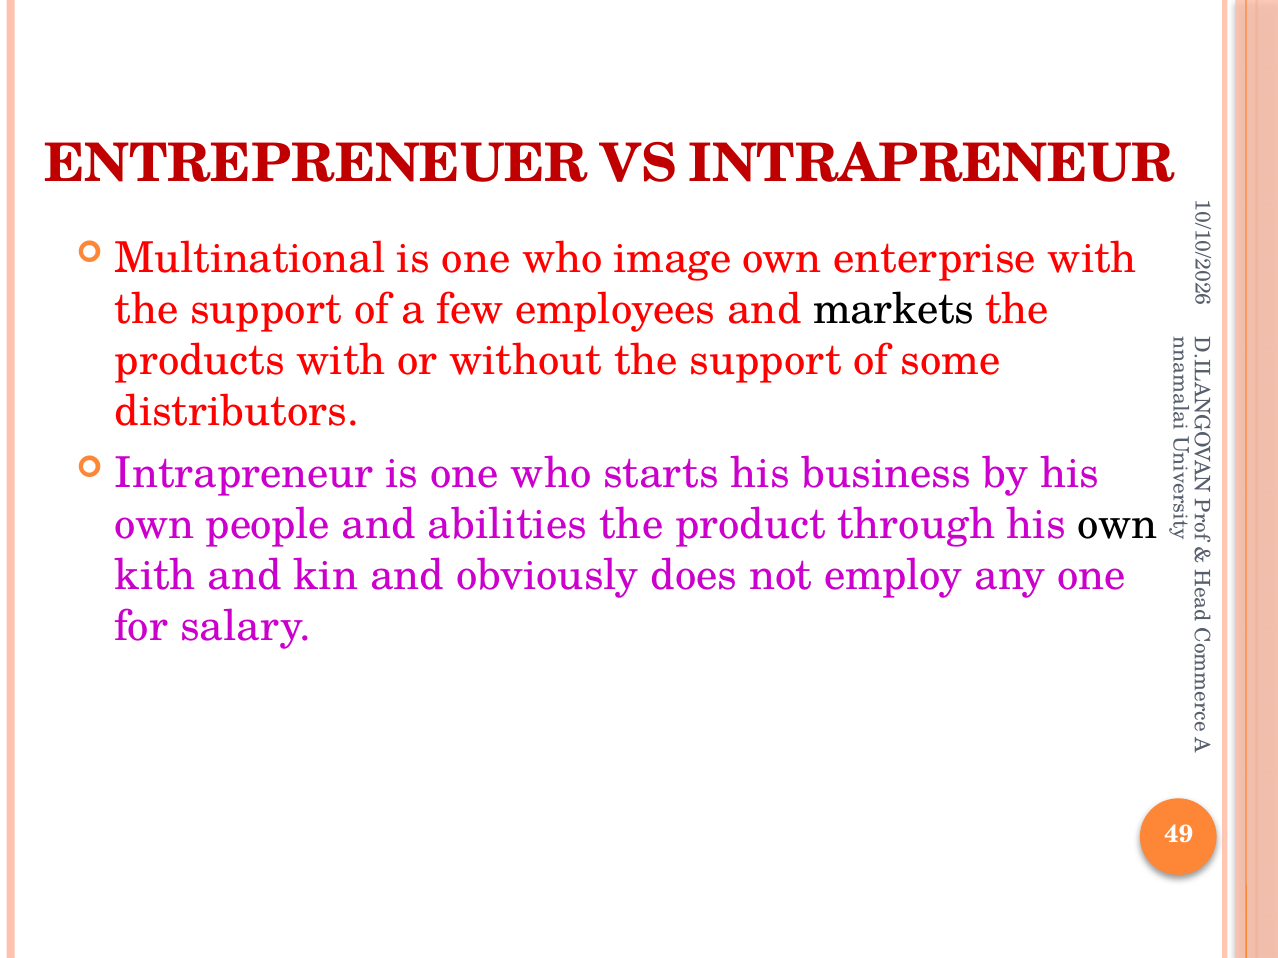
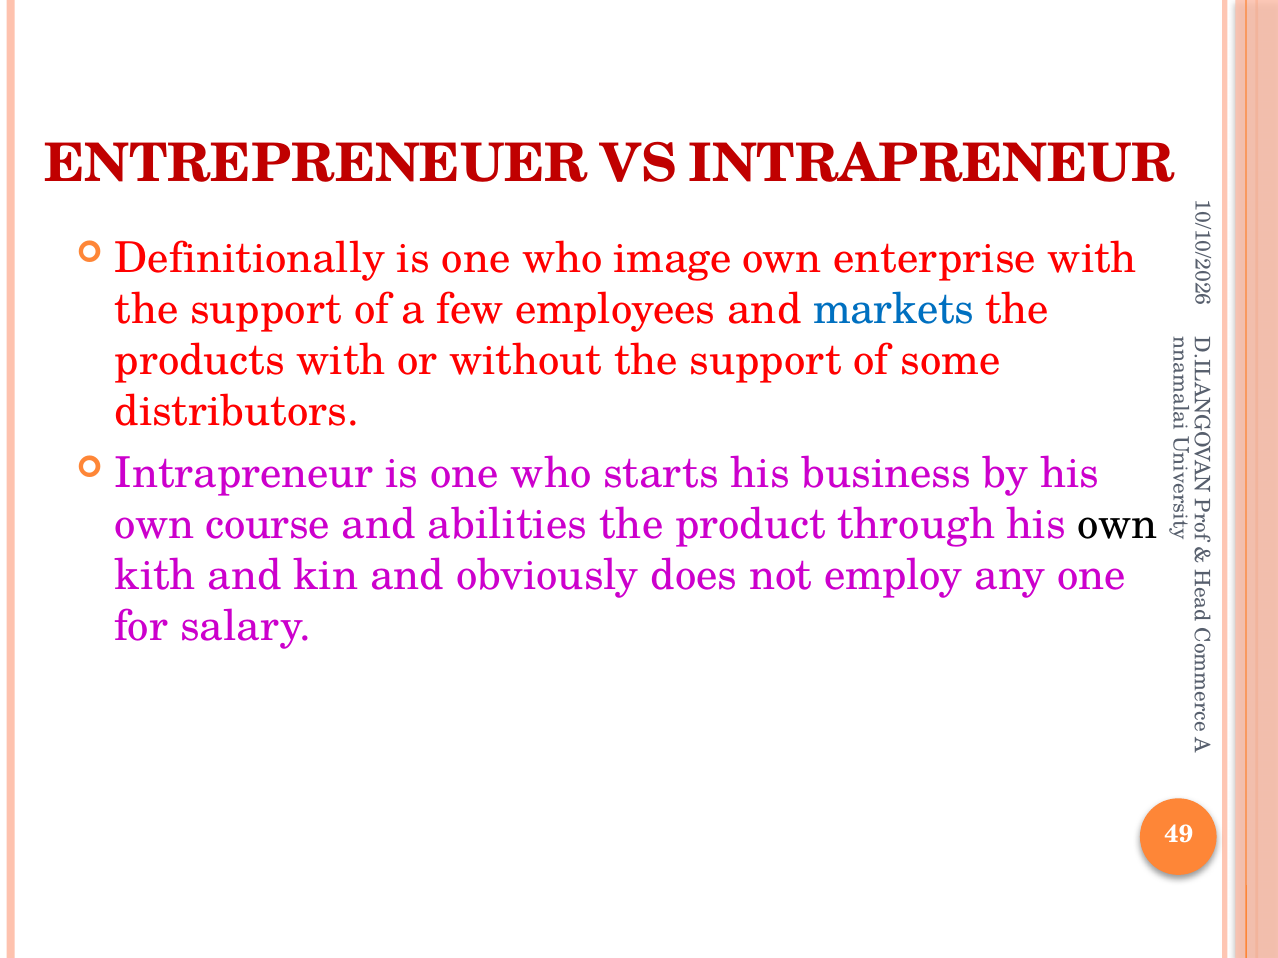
Multinational: Multinational -> Definitionally
markets colour: black -> blue
people: people -> course
